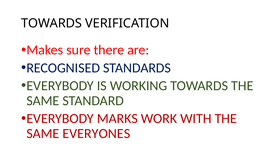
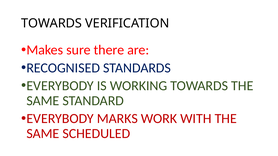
EVERYONES: EVERYONES -> SCHEDULED
